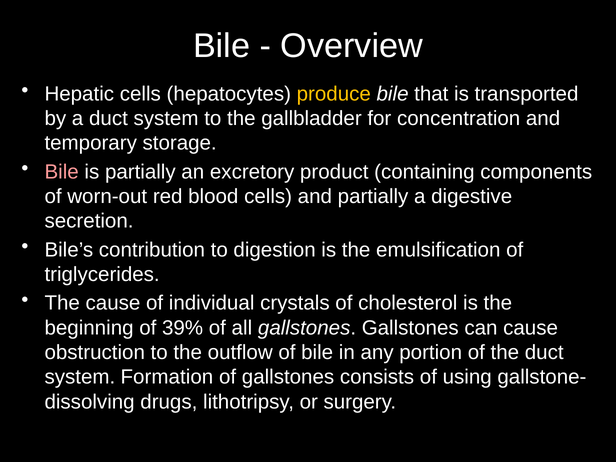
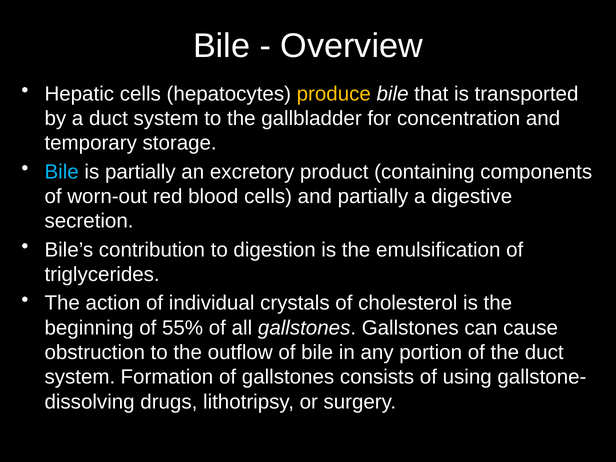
Bile at (62, 172) colour: pink -> light blue
The cause: cause -> action
39%: 39% -> 55%
